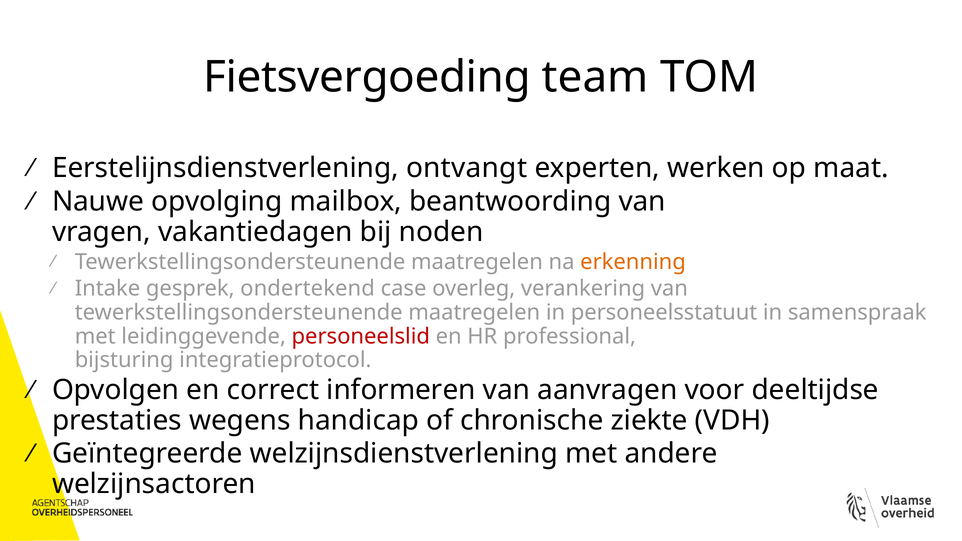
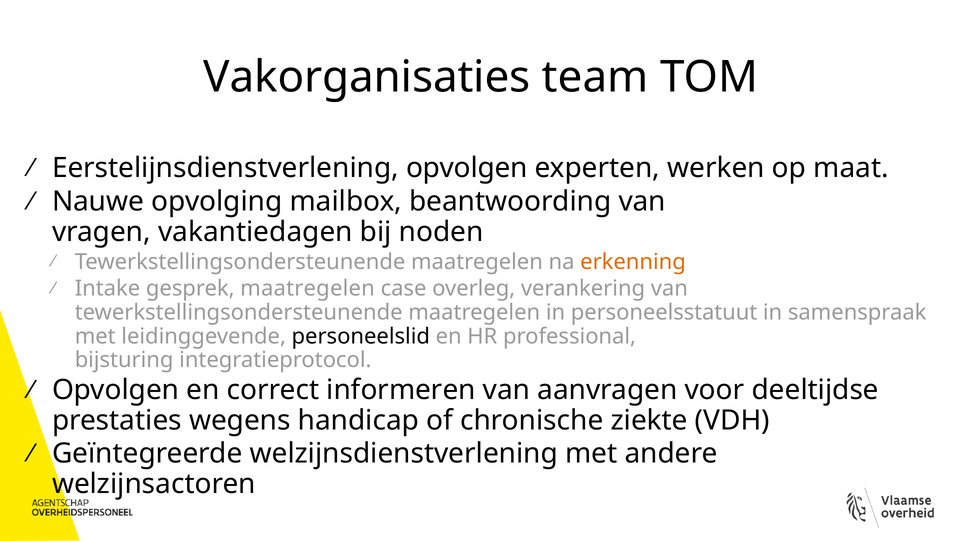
Fietsvergoeding: Fietsvergoeding -> Vakorganisaties
Eerstelijnsdienstverlening ontvangt: ontvangt -> opvolgen
gesprek ondertekend: ondertekend -> maatregelen
personeelslid colour: red -> black
